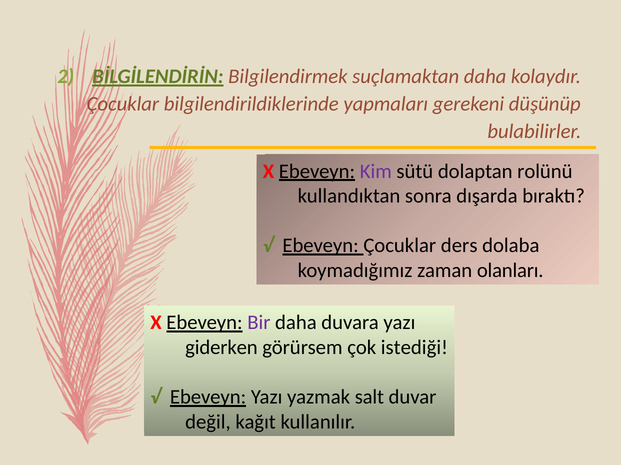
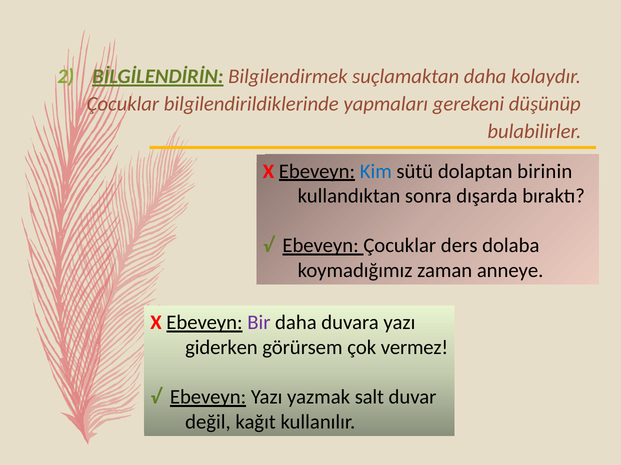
Kim colour: purple -> blue
rolünü: rolünü -> birinin
olanları: olanları -> anneye
istediği: istediği -> vermez
